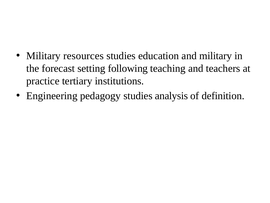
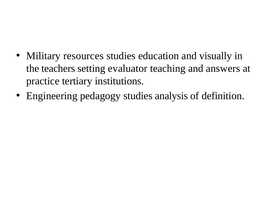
and military: military -> visually
forecast: forecast -> teachers
following: following -> evaluator
teachers: teachers -> answers
